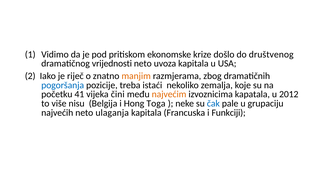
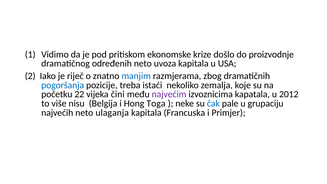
društvenog: društvenog -> proizvodnje
vrijednosti: vrijednosti -> određenih
manjim colour: orange -> blue
41: 41 -> 22
najvećim colour: orange -> purple
Funkciji: Funkciji -> Primjer
